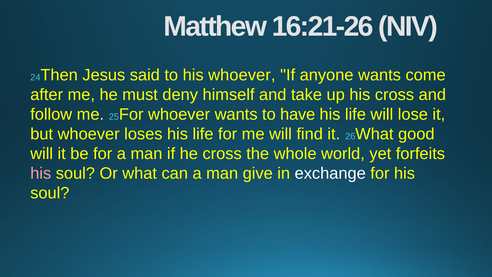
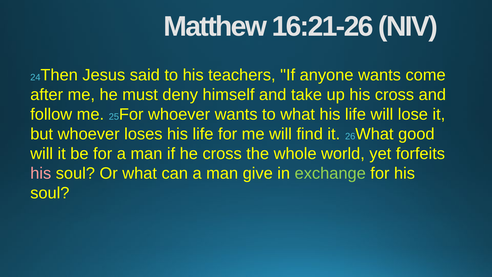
his whoever: whoever -> teachers
to have: have -> what
exchange colour: white -> light green
